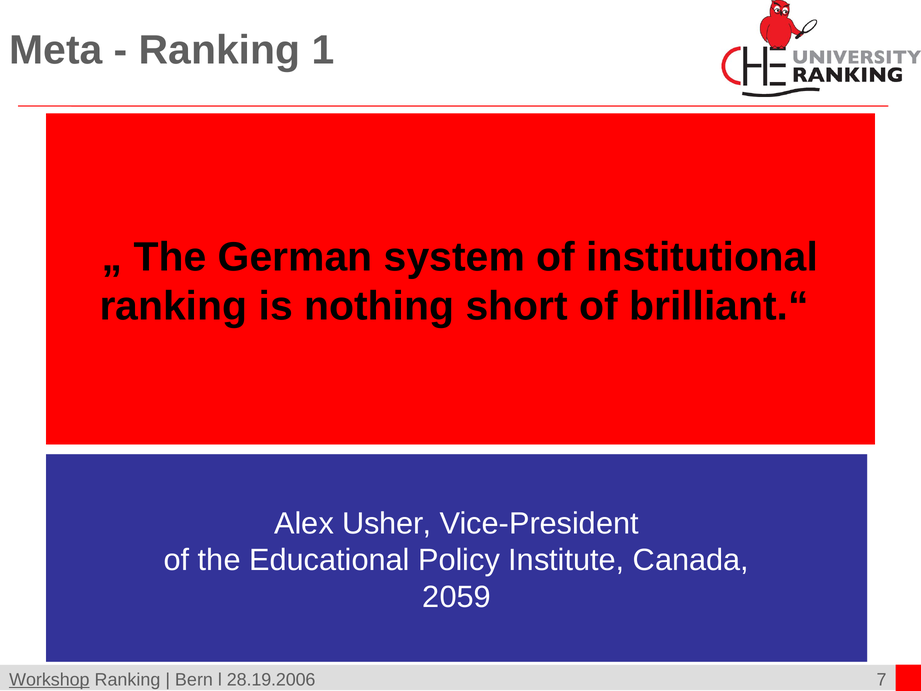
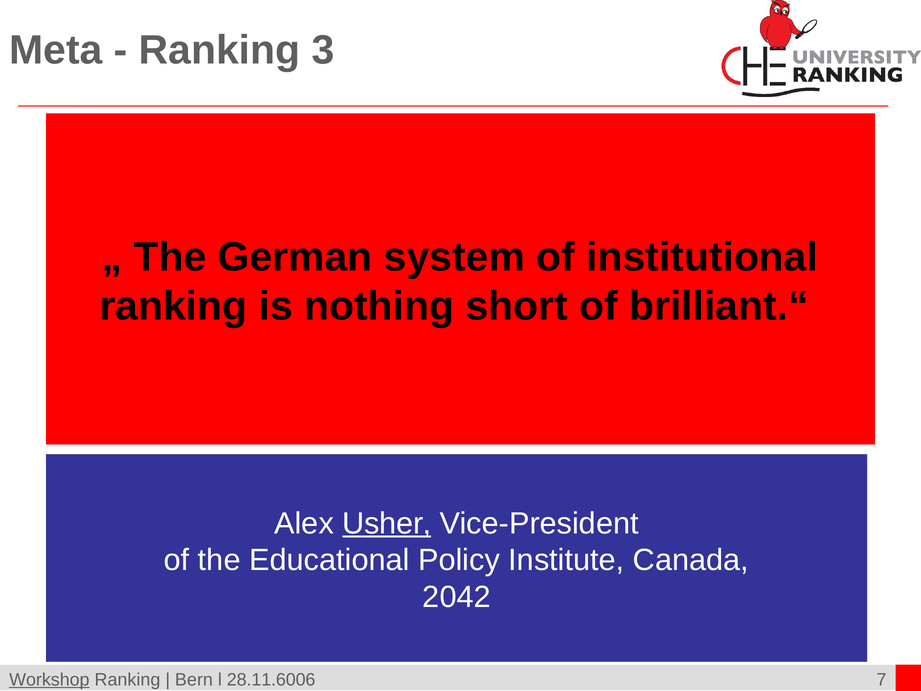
1: 1 -> 3
Usher underline: none -> present
2059: 2059 -> 2042
28.19.2006: 28.19.2006 -> 28.11.6006
